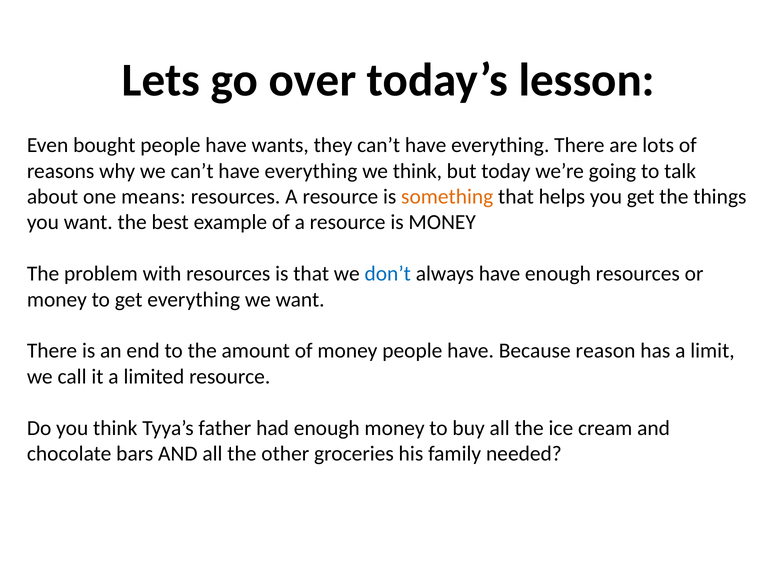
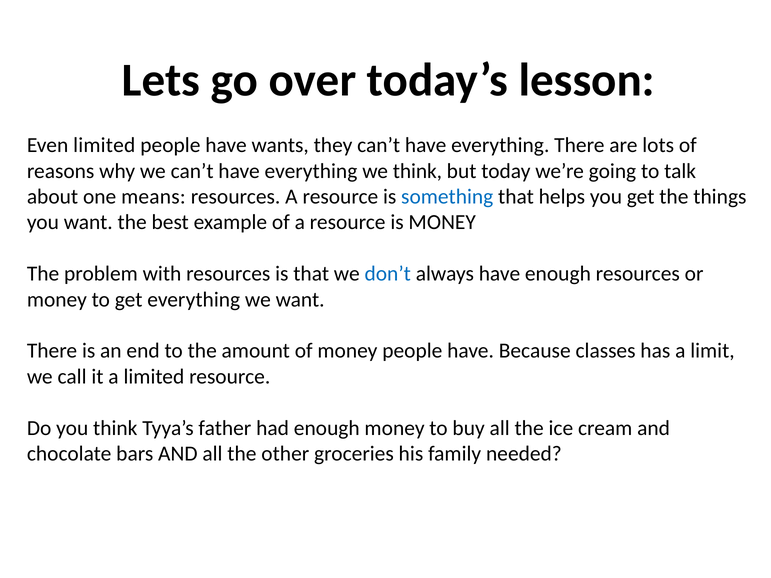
Even bought: bought -> limited
something colour: orange -> blue
reason: reason -> classes
